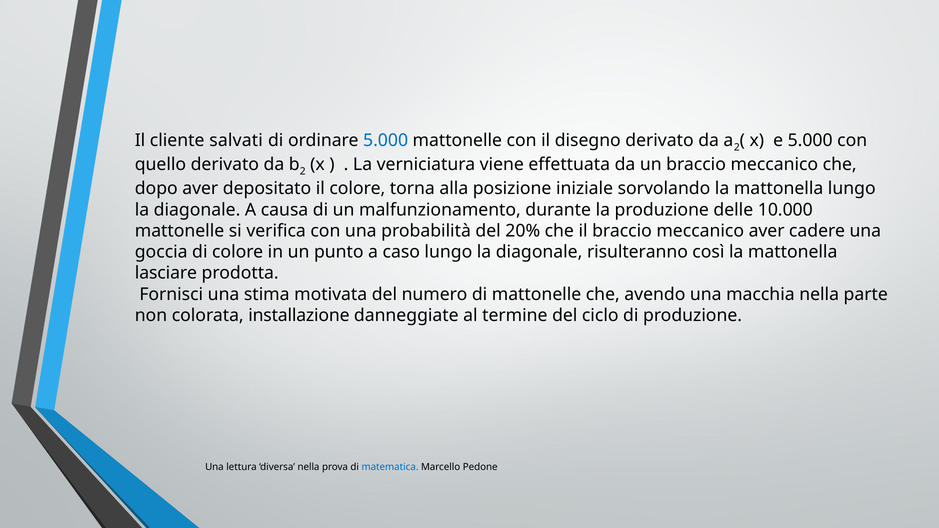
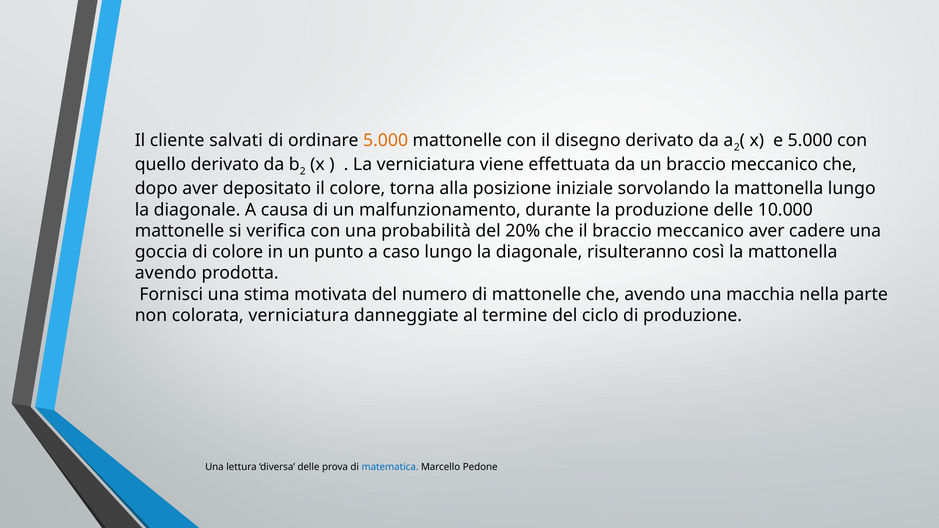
5.000 at (386, 141) colour: blue -> orange
lasciare at (166, 273): lasciare -> avendo
colorata installazione: installazione -> verniciatura
diversa nella: nella -> delle
